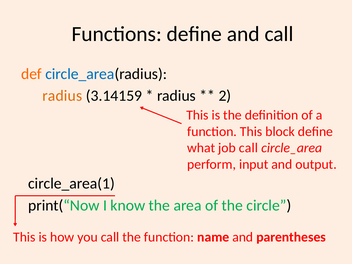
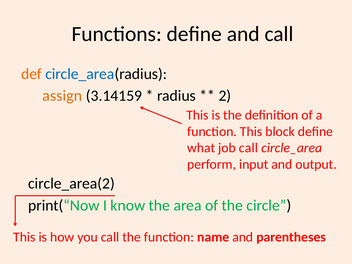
radius at (62, 96): radius -> assign
circle_area(1: circle_area(1 -> circle_area(2
